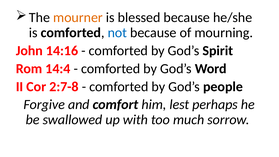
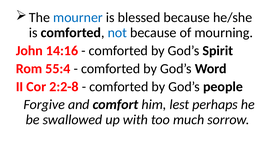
mourner colour: orange -> blue
14:4: 14:4 -> 55:4
2:7-8: 2:7-8 -> 2:2-8
